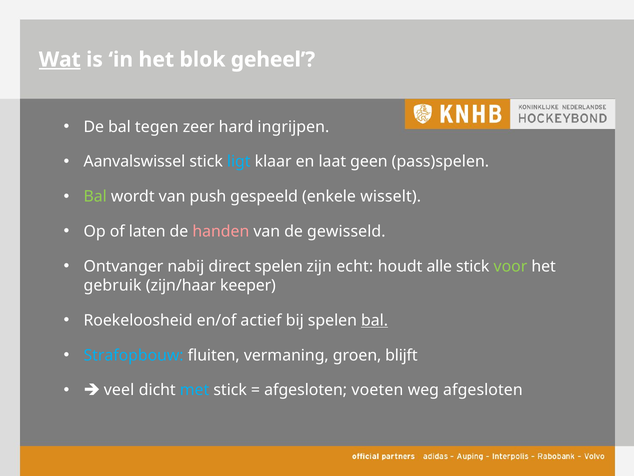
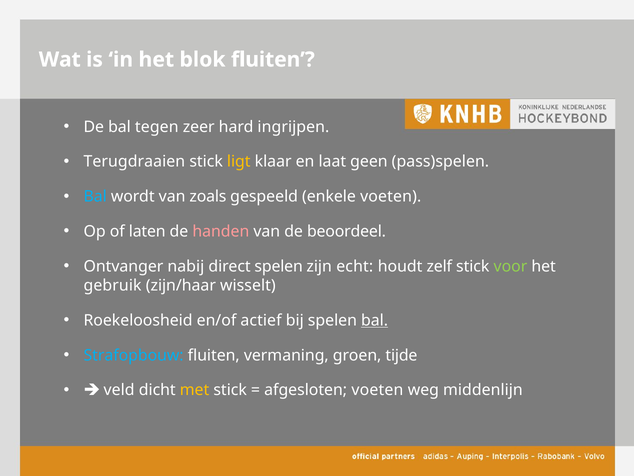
Wat underline: present -> none
blok geheel: geheel -> fluiten
Aanvalswissel: Aanvalswissel -> Terugdraaien
ligt colour: light blue -> yellow
Bal at (95, 196) colour: light green -> light blue
push: push -> zoals
enkele wisselt: wisselt -> voeten
gewisseld: gewisseld -> beoordeel
alle: alle -> zelf
keeper: keeper -> wisselt
blijft: blijft -> tijde
veel: veel -> veld
met colour: light blue -> yellow
weg afgesloten: afgesloten -> middenlijn
